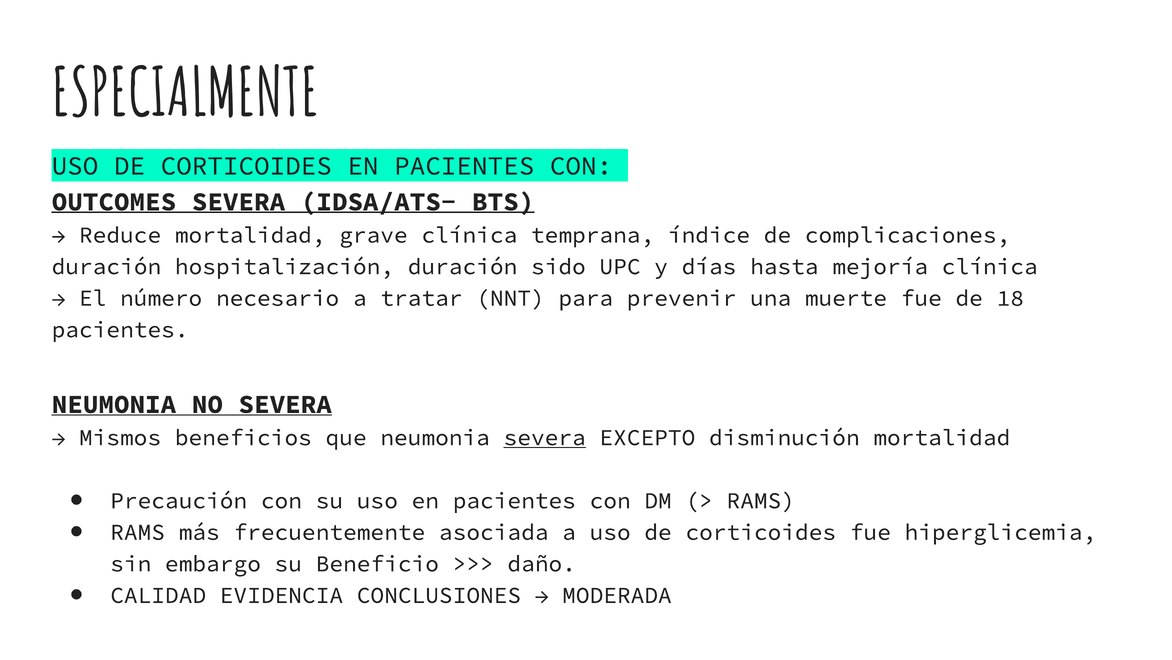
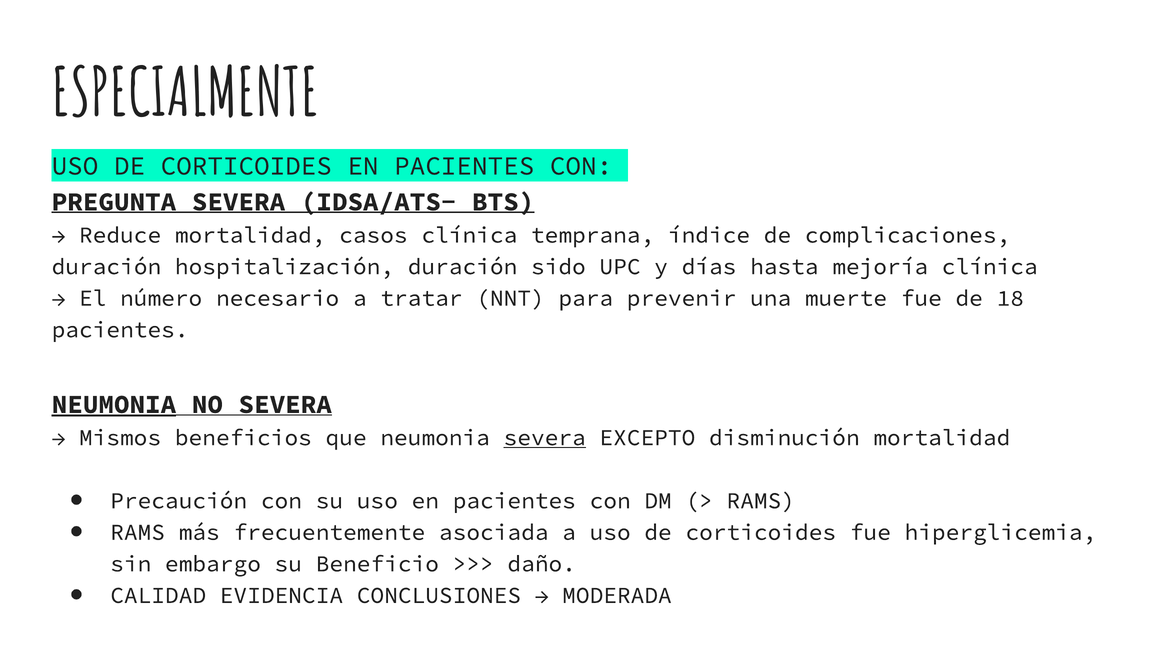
OUTCOMES: OUTCOMES -> PREGUNTA
grave: grave -> casos
NEUMONIA at (114, 404) underline: none -> present
